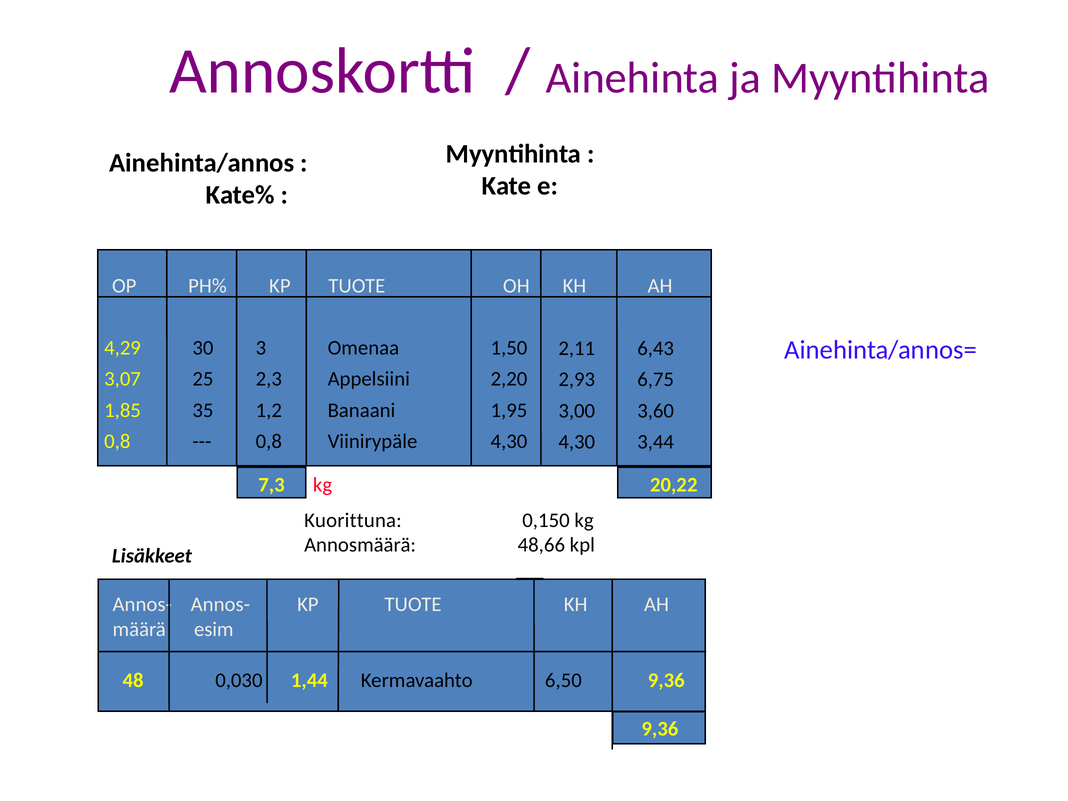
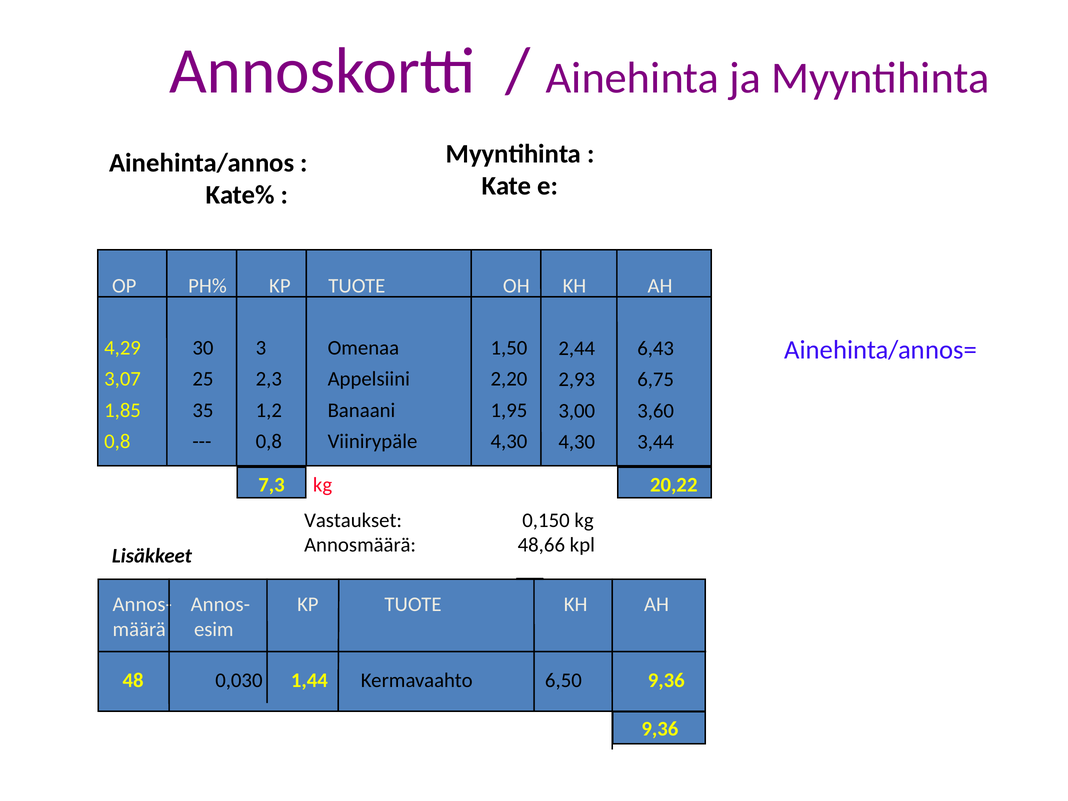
2,11: 2,11 -> 2,44
Kuorittuna: Kuorittuna -> Vastaukset
